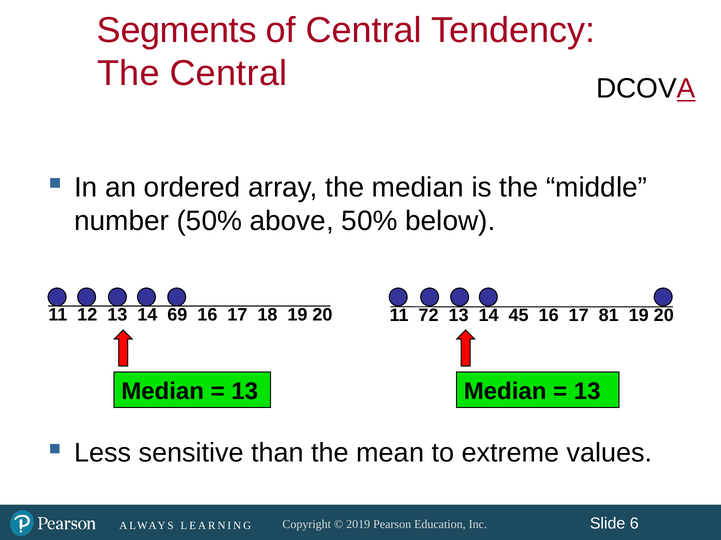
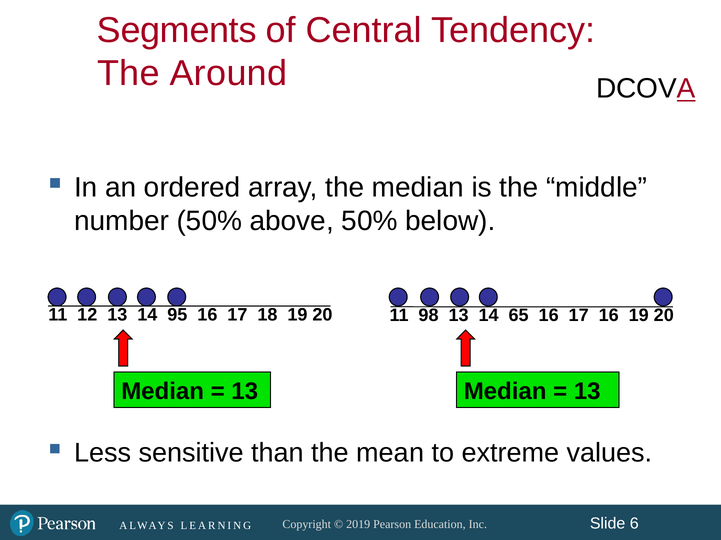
The Central: Central -> Around
69: 69 -> 95
72: 72 -> 98
45: 45 -> 65
17 81: 81 -> 16
